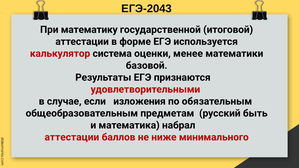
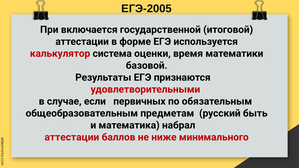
ЕГЭ-2043: ЕГЭ-2043 -> ЕГЭ-2005
математику: математику -> включается
менее: менее -> время
изложения: изложения -> первичных
